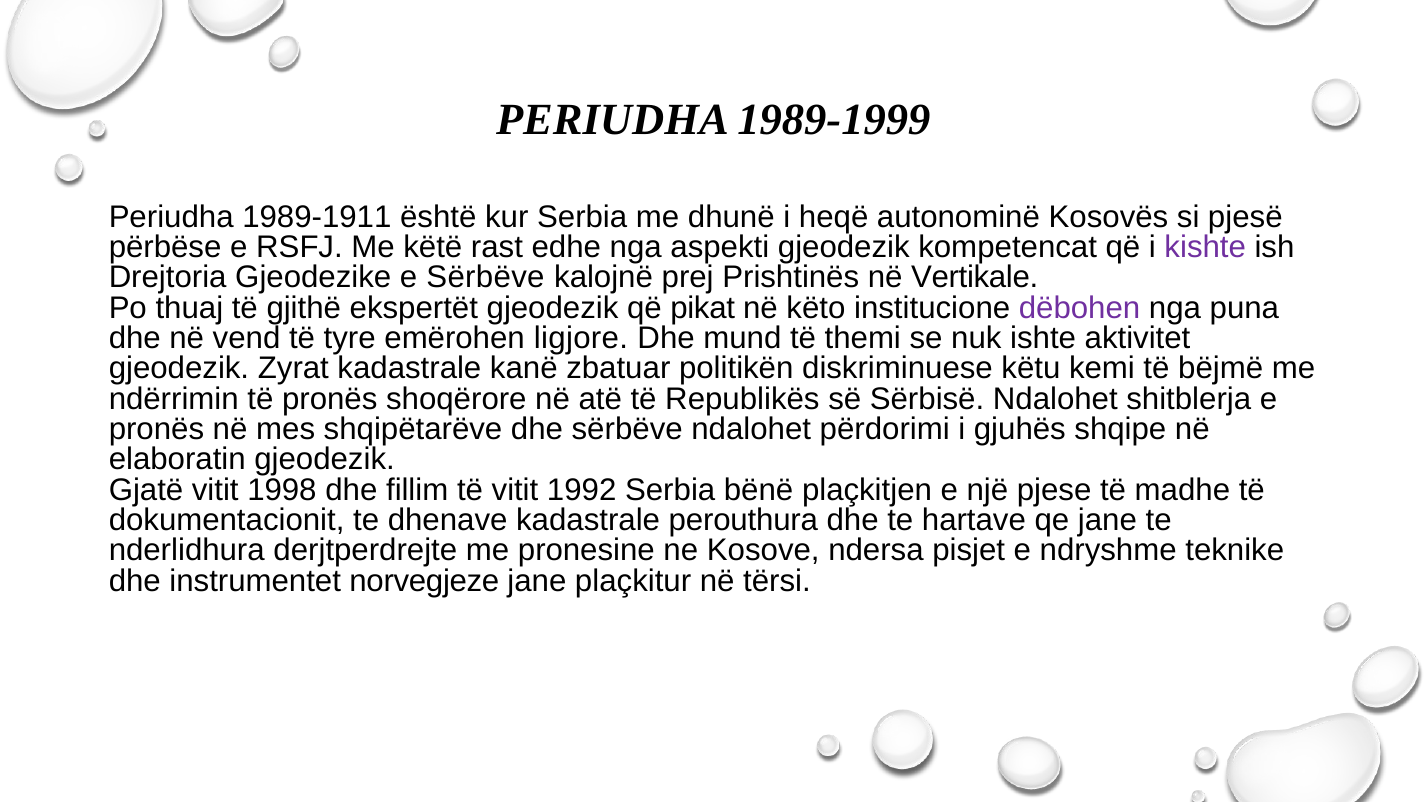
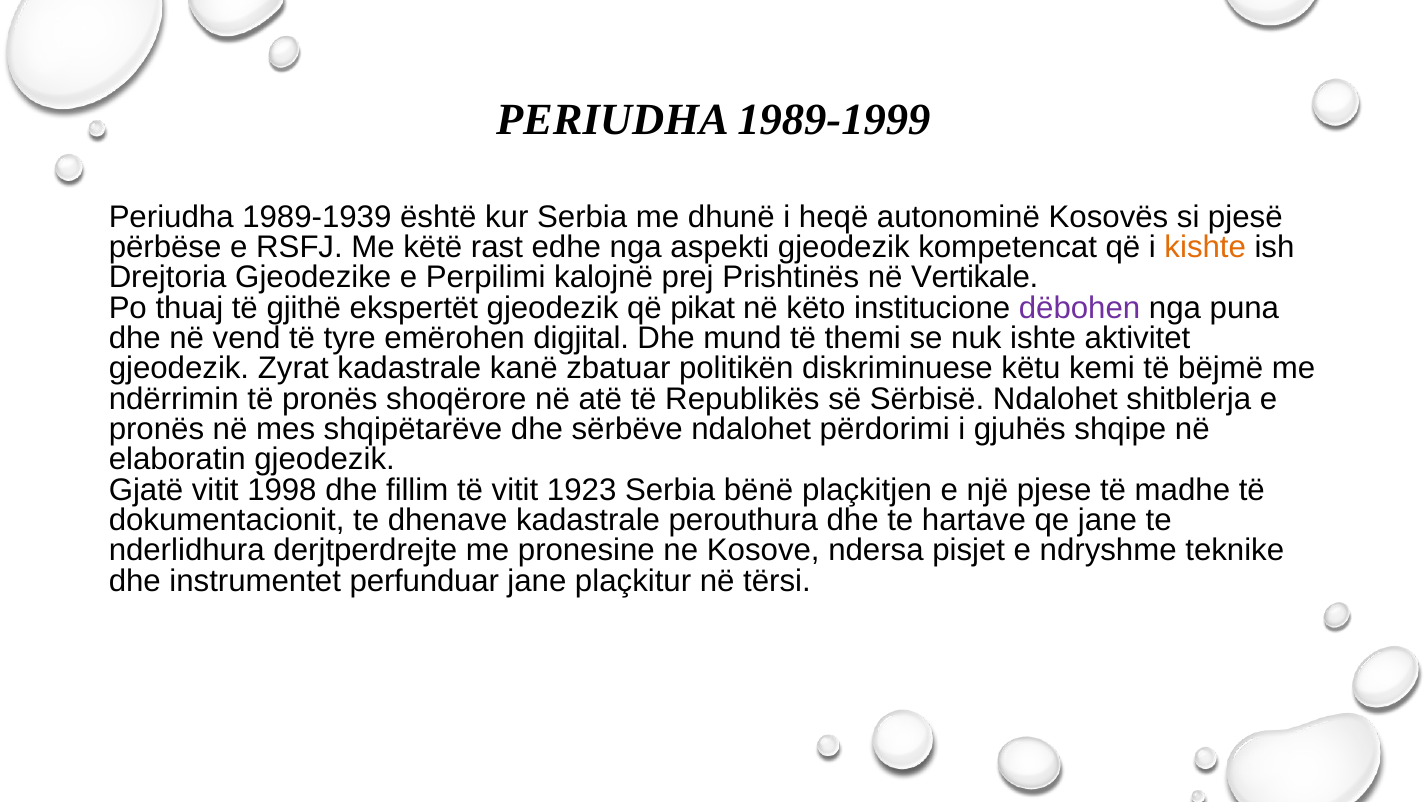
1989-1911: 1989-1911 -> 1989-1939
kishte colour: purple -> orange
e Sërbëve: Sërbëve -> Perpilimi
ligjore: ligjore -> digjital
1992: 1992 -> 1923
norvegjeze: norvegjeze -> perfunduar
